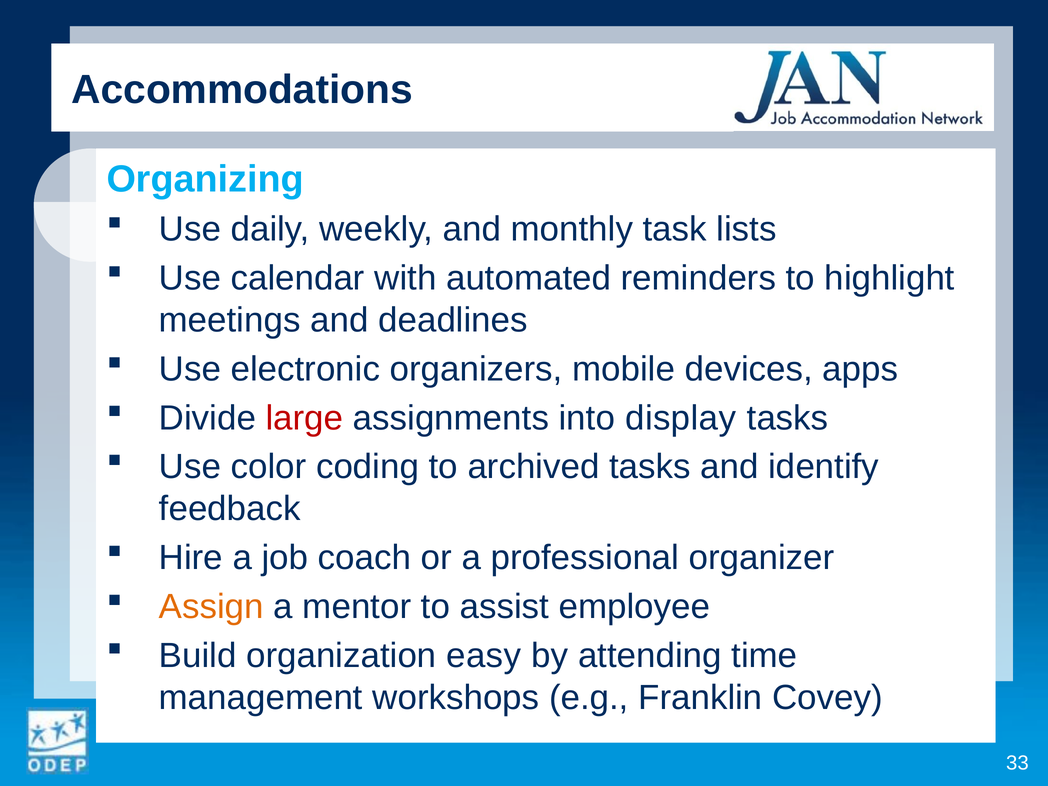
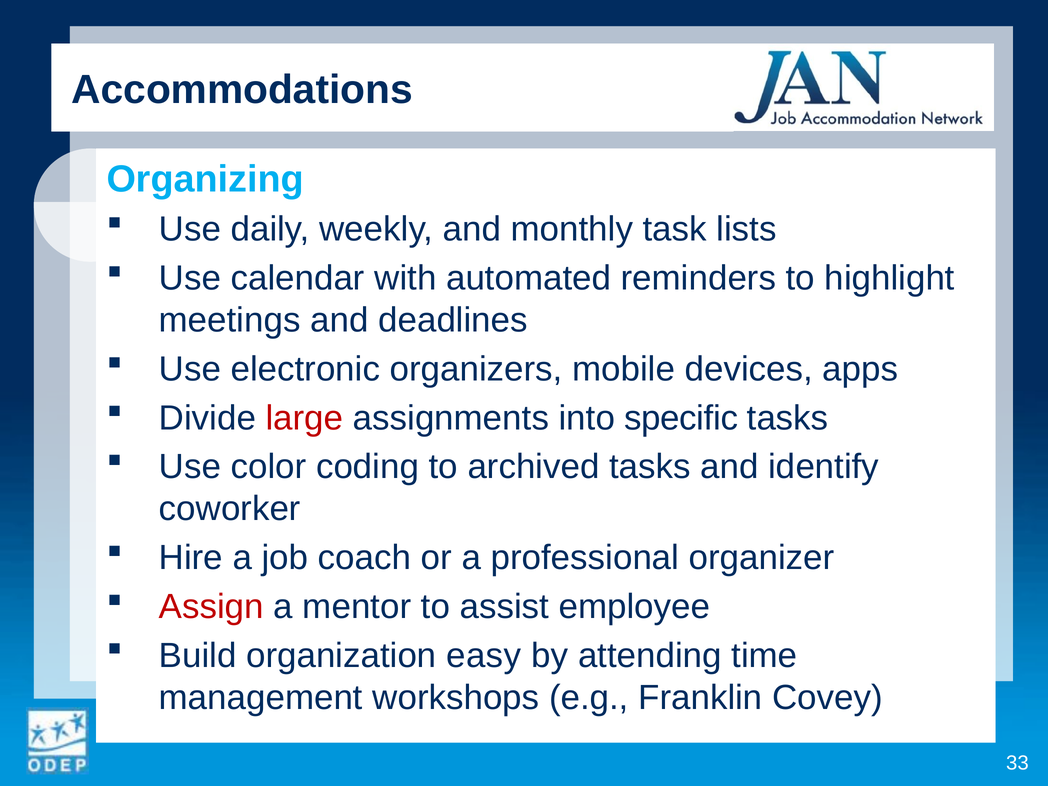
display: display -> specific
feedback: feedback -> coworker
Assign colour: orange -> red
